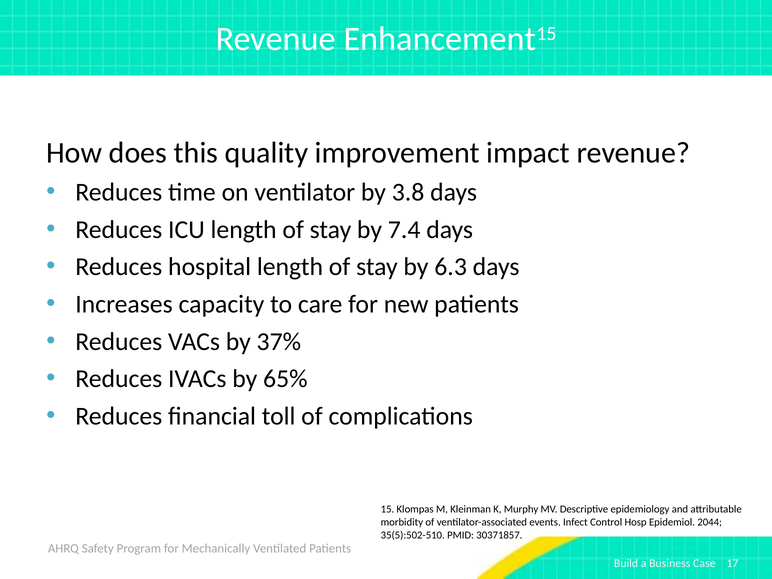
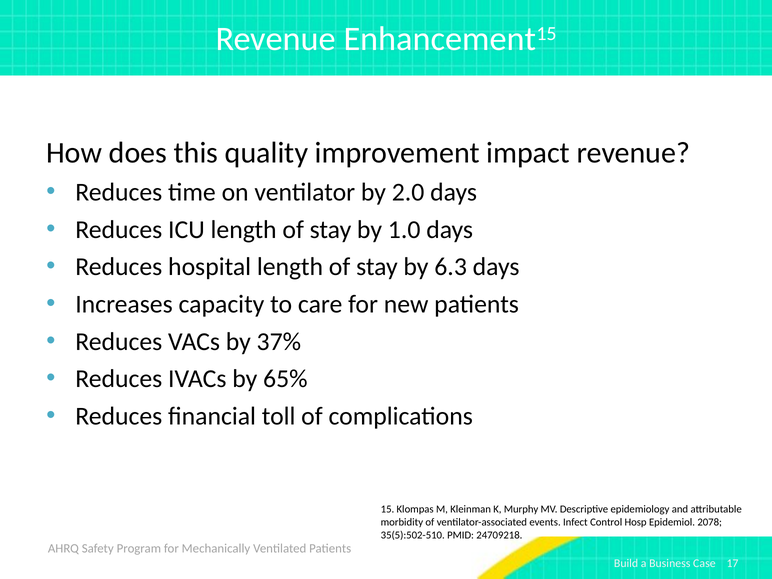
3.8: 3.8 -> 2.0
7.4: 7.4 -> 1.0
2044: 2044 -> 2078
30371857: 30371857 -> 24709218
